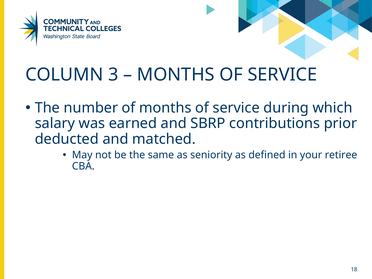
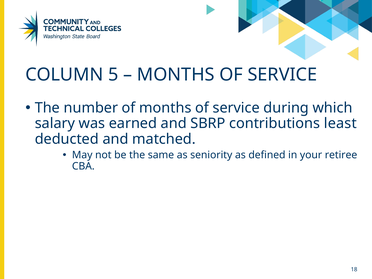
3: 3 -> 5
prior: prior -> least
